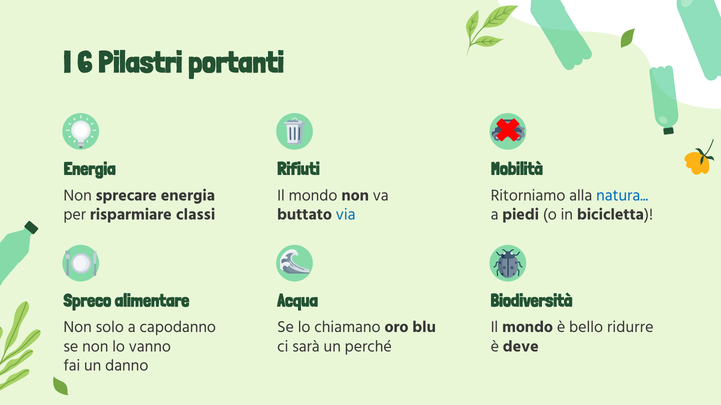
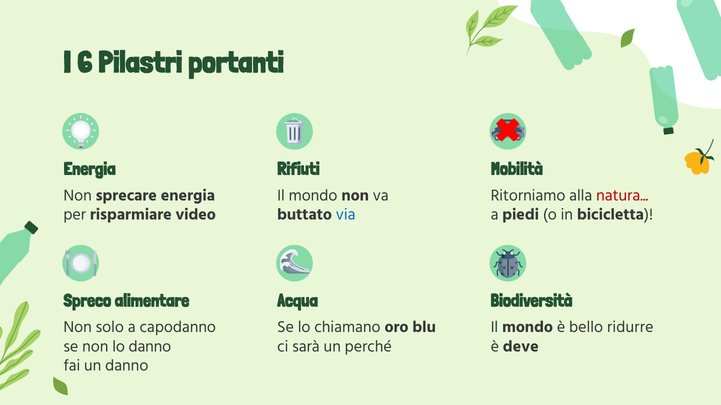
natura colour: blue -> red
classi: classi -> video
lo vanno: vanno -> danno
